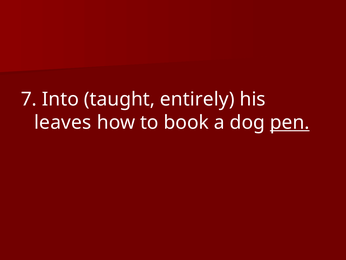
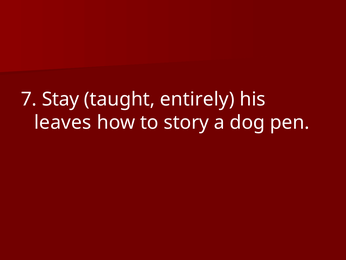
Into: Into -> Stay
book: book -> story
pen underline: present -> none
